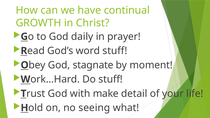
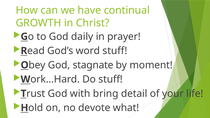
make: make -> bring
seeing: seeing -> devote
